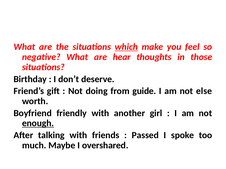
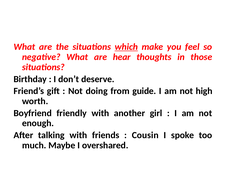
else: else -> high
enough underline: present -> none
Passed: Passed -> Cousin
